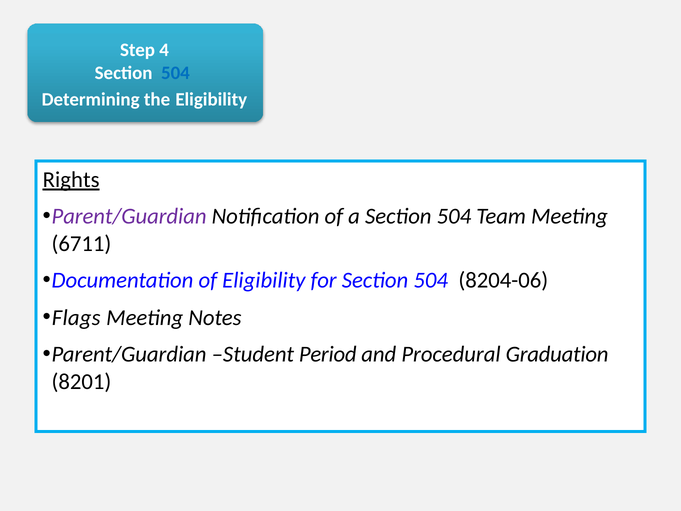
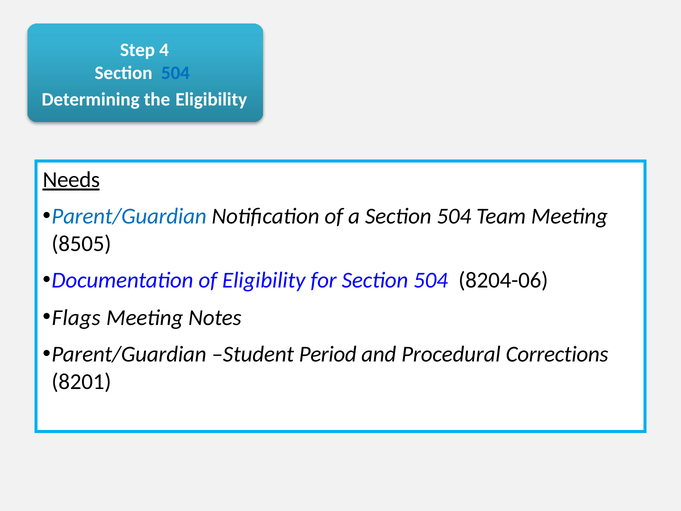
Rights: Rights -> Needs
Parent/Guardian at (129, 216) colour: purple -> blue
6711: 6711 -> 8505
Graduation: Graduation -> Corrections
